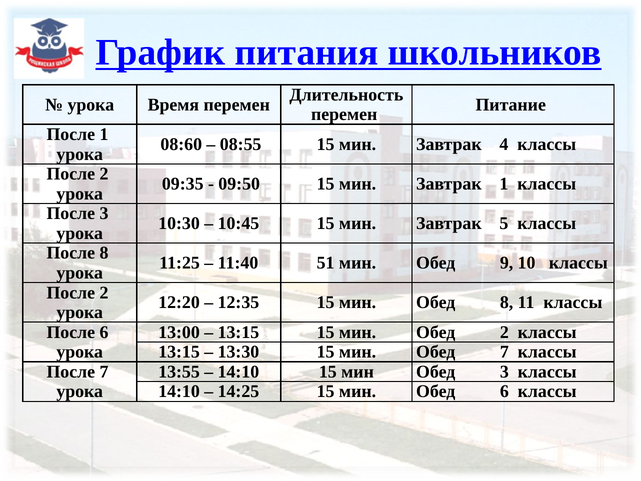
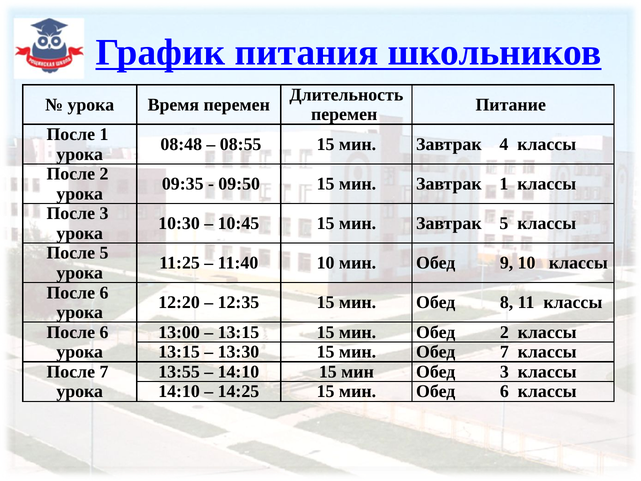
08:60: 08:60 -> 08:48
После 8: 8 -> 5
11:40 51: 51 -> 10
2 at (104, 292): 2 -> 6
